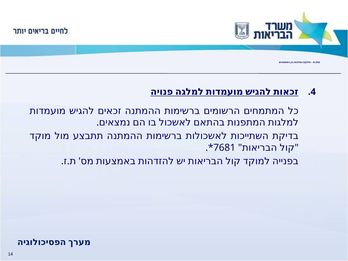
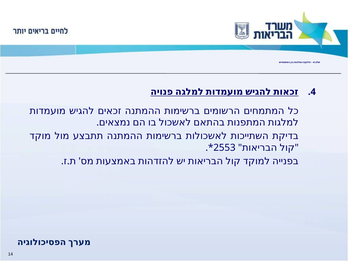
7681: 7681 -> 2553
